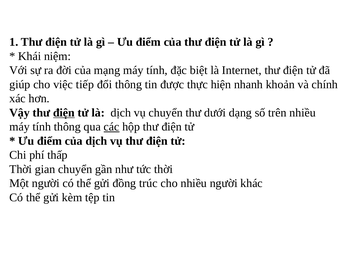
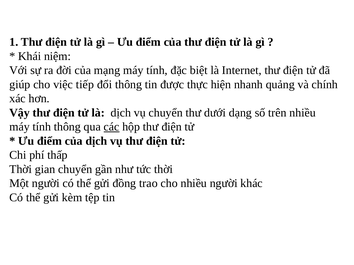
khoản: khoản -> quảng
điện at (64, 113) underline: present -> none
trúc: trúc -> trao
